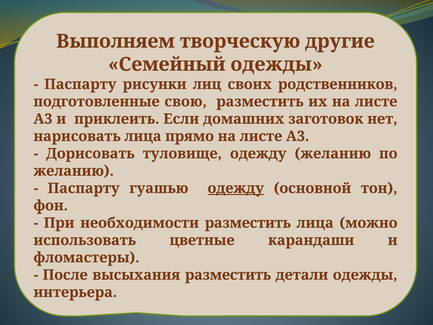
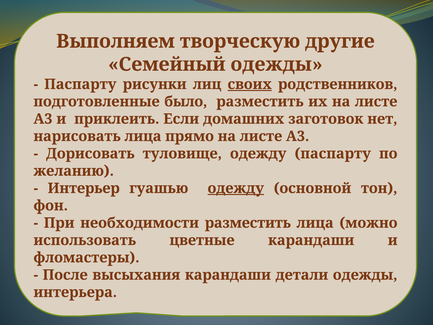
своих underline: none -> present
свою: свою -> было
одежду желанию: желанию -> паспарту
Паспарту at (84, 188): Паспарту -> Интерьер
высыхания разместить: разместить -> карандаши
